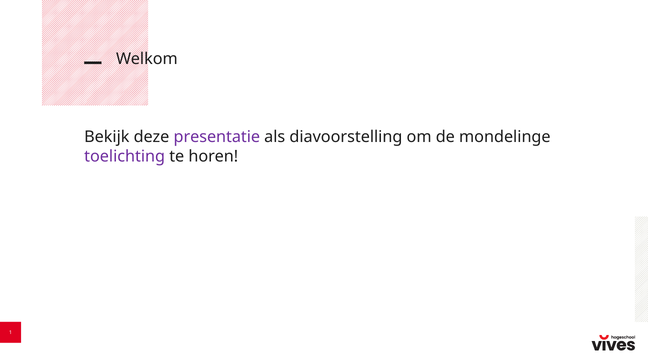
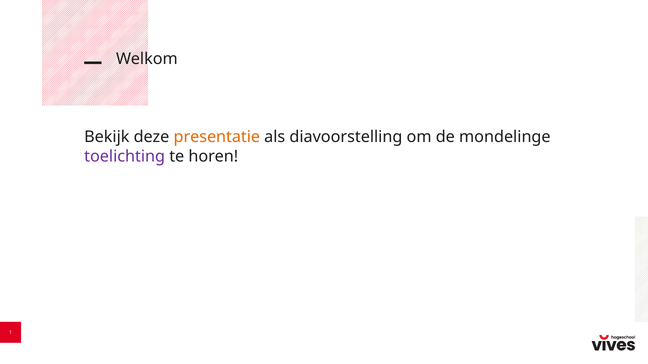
presentatie colour: purple -> orange
